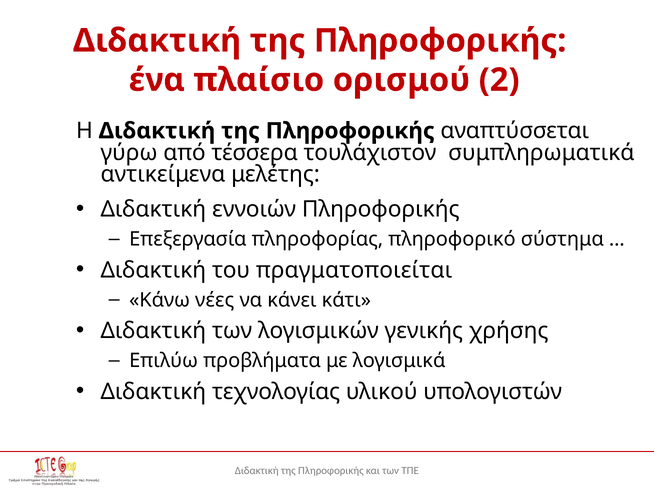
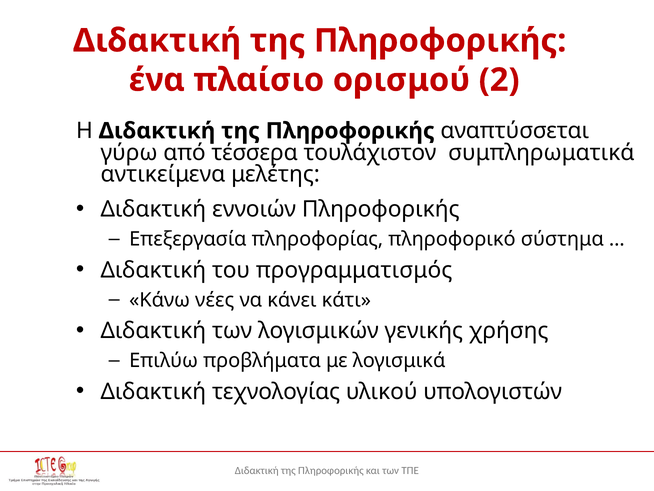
πραγματοποιείται: πραγματοποιείται -> προγραμματισμός
